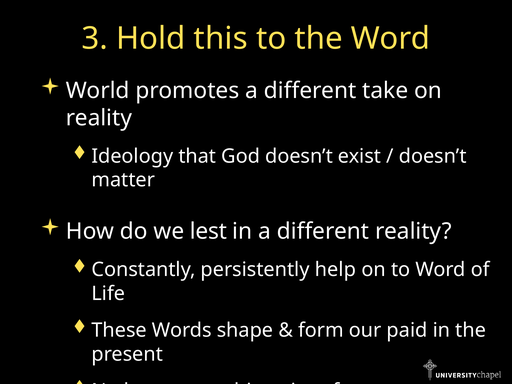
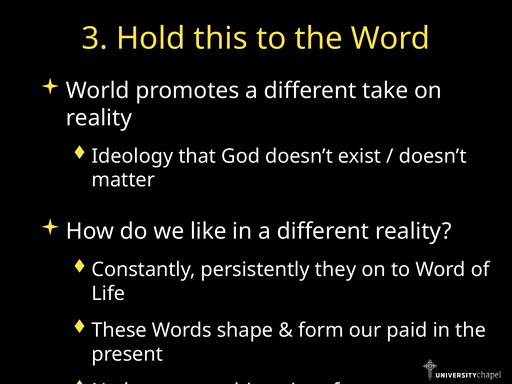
lest: lest -> like
help: help -> they
